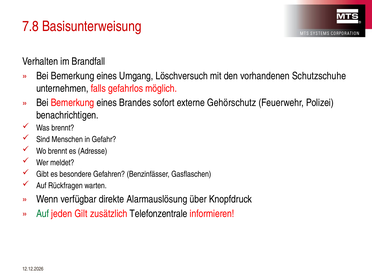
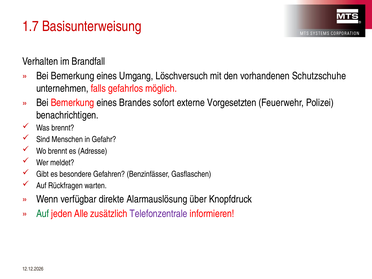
7.8: 7.8 -> 1.7
Gehörschutz: Gehörschutz -> Vorgesetzten
Gilt: Gilt -> Alle
Telefonzentrale colour: black -> purple
